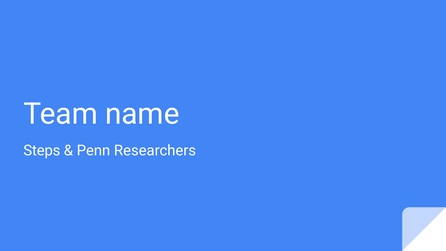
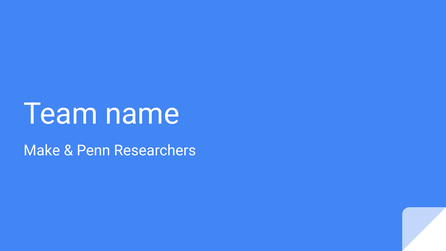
Steps: Steps -> Make
